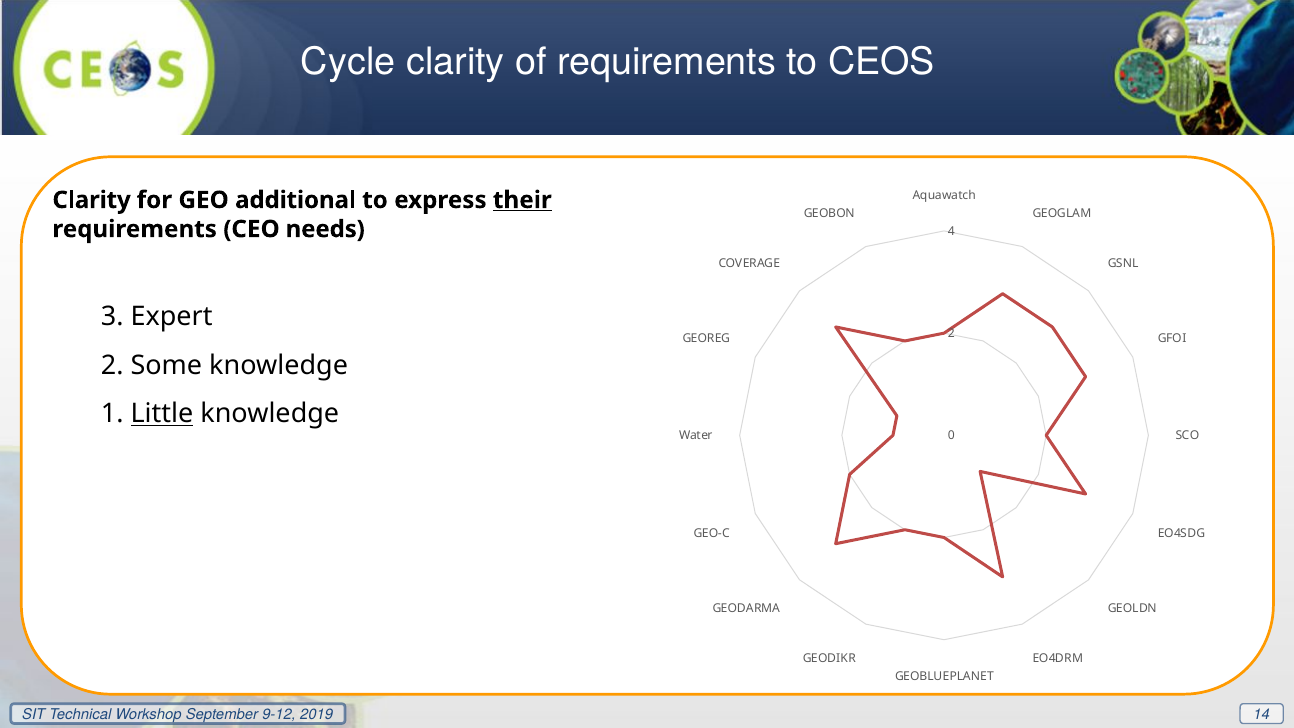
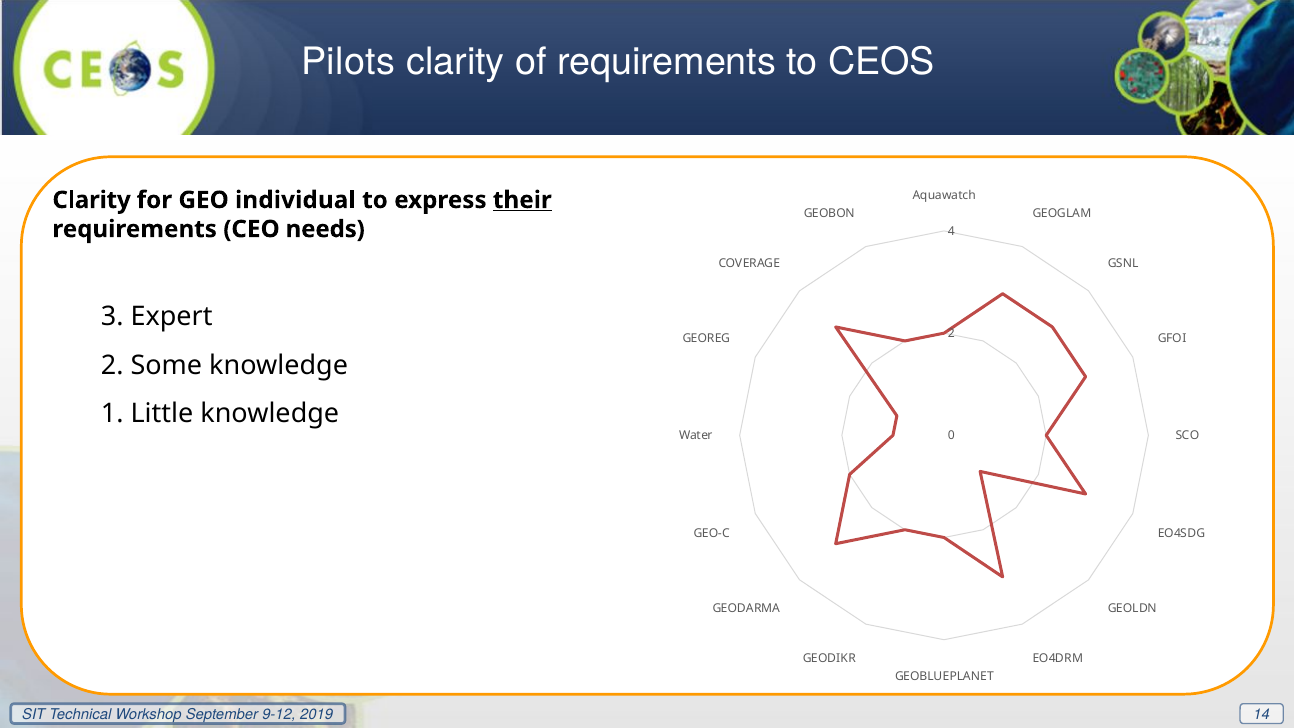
Cycle: Cycle -> Pilots
additional: additional -> individual
Little underline: present -> none
